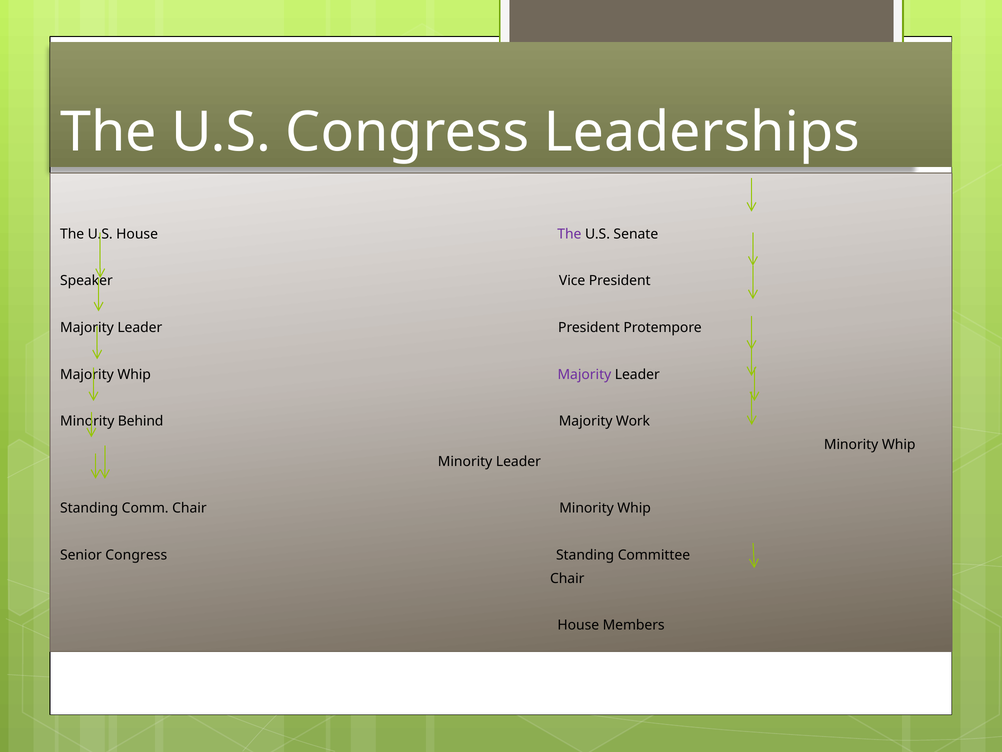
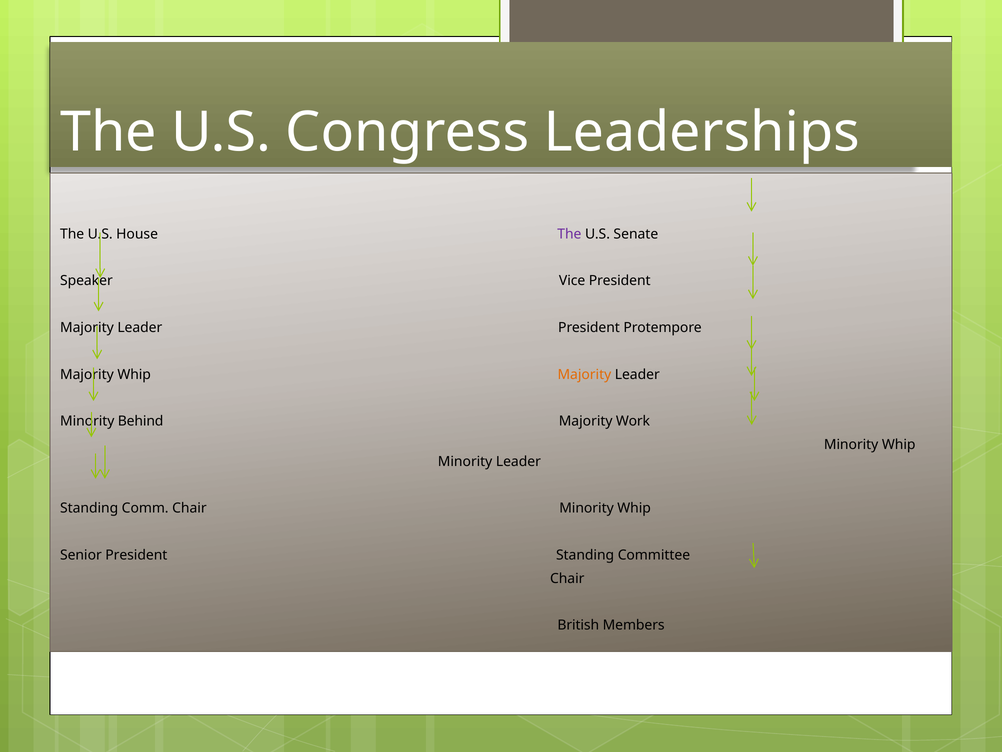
Majority at (584, 374) colour: purple -> orange
Senior Congress: Congress -> President
House at (578, 625): House -> British
